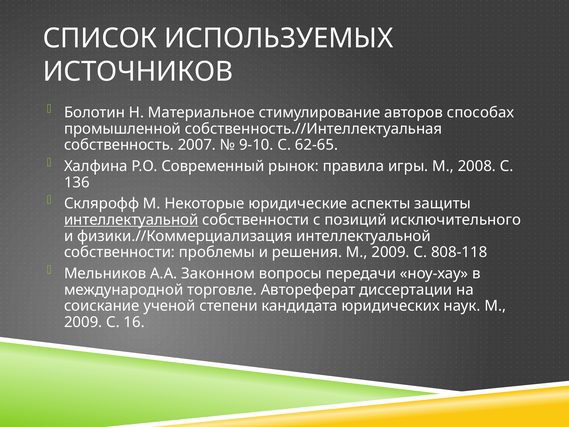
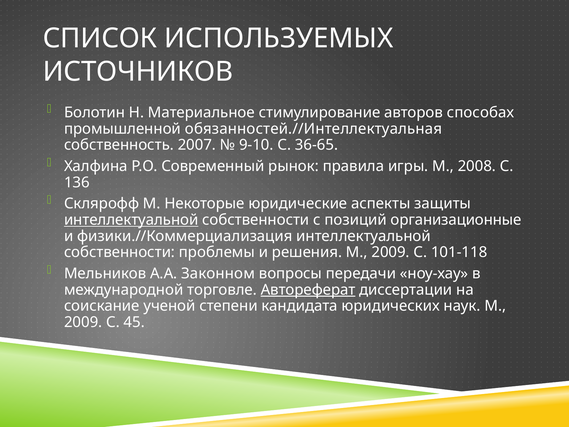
собственность.//Интеллектуальная: собственность.//Интеллектуальная -> обязанностей.//Интеллектуальная
62-65: 62-65 -> 36-65
исключительного: исключительного -> организационные
808-118: 808-118 -> 101-118
Автореферат underline: none -> present
16: 16 -> 45
